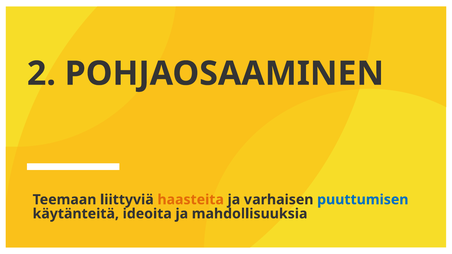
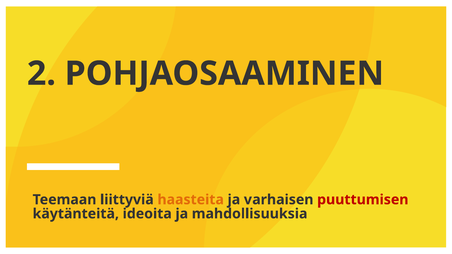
puuttumisen colour: blue -> red
